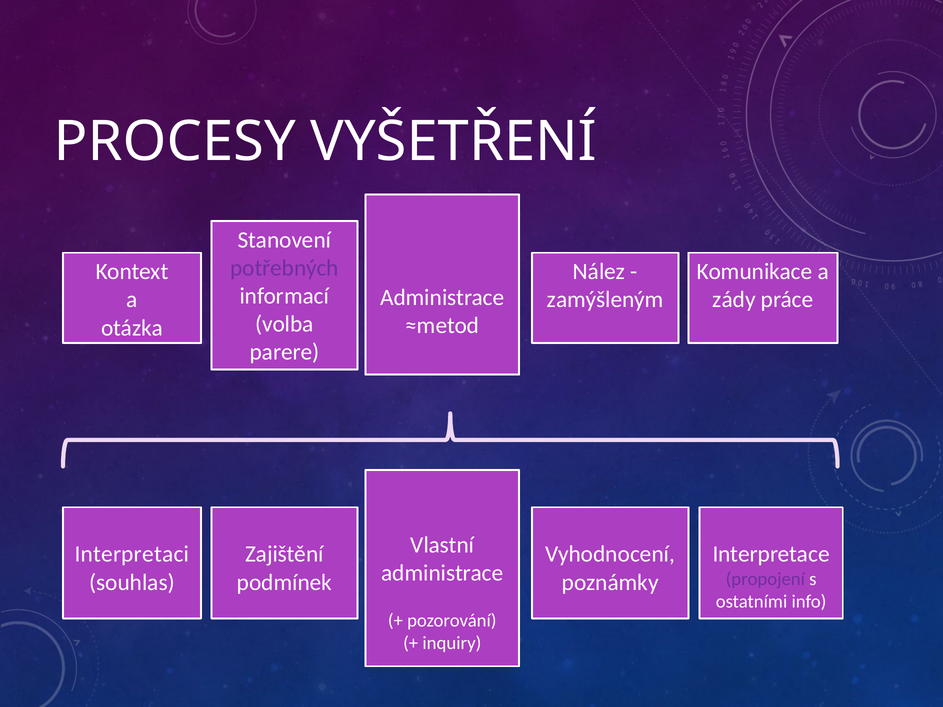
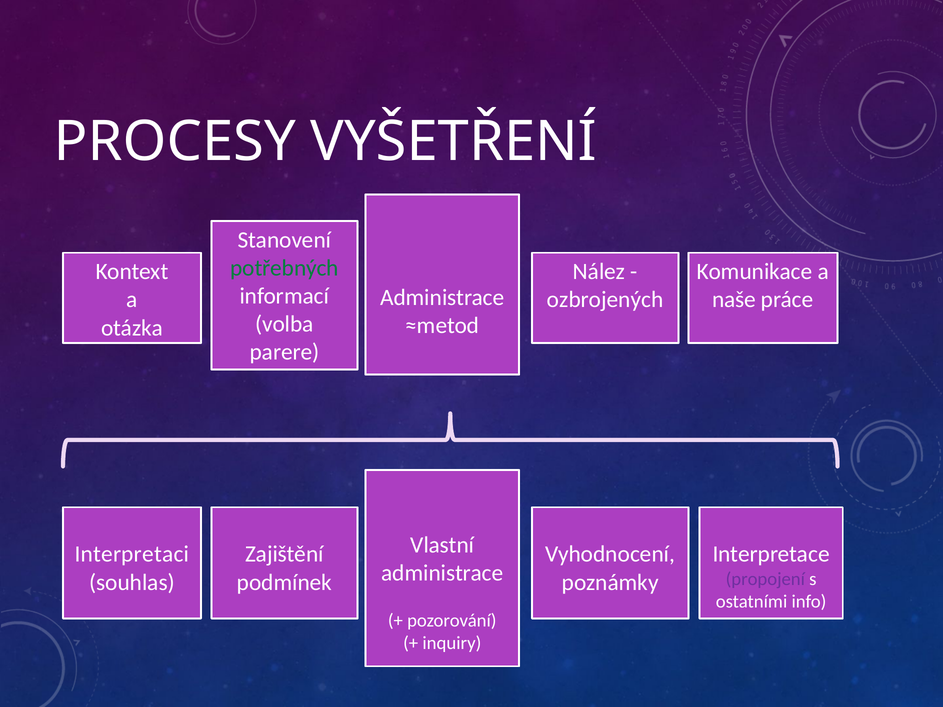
potřebných colour: purple -> green
zamýšleným: zamýšleným -> ozbrojených
zády: zády -> naše
